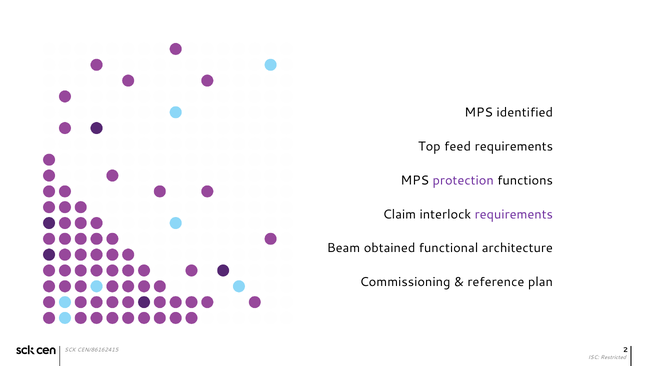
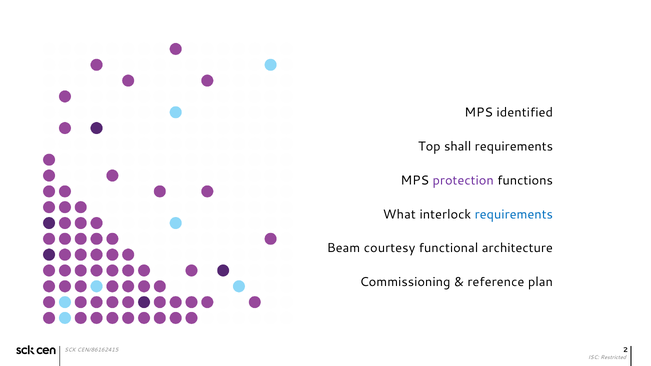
feed: feed -> shall
Claim: Claim -> What
requirements at (514, 214) colour: purple -> blue
obtained: obtained -> courtesy
